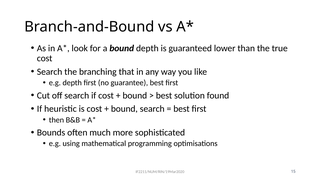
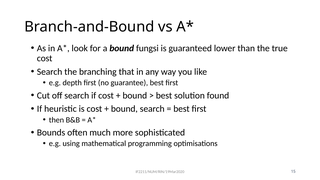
bound depth: depth -> fungsi
